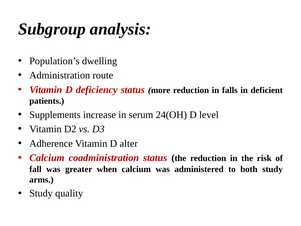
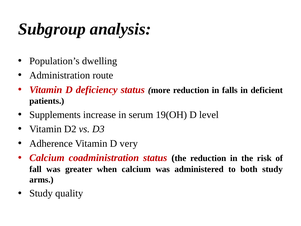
24(OH: 24(OH -> 19(OH
alter: alter -> very
